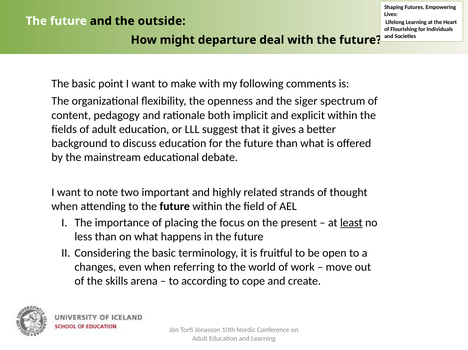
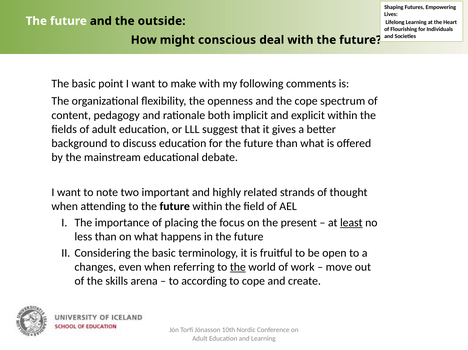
departure: departure -> conscious
the siger: siger -> cope
the at (238, 267) underline: none -> present
